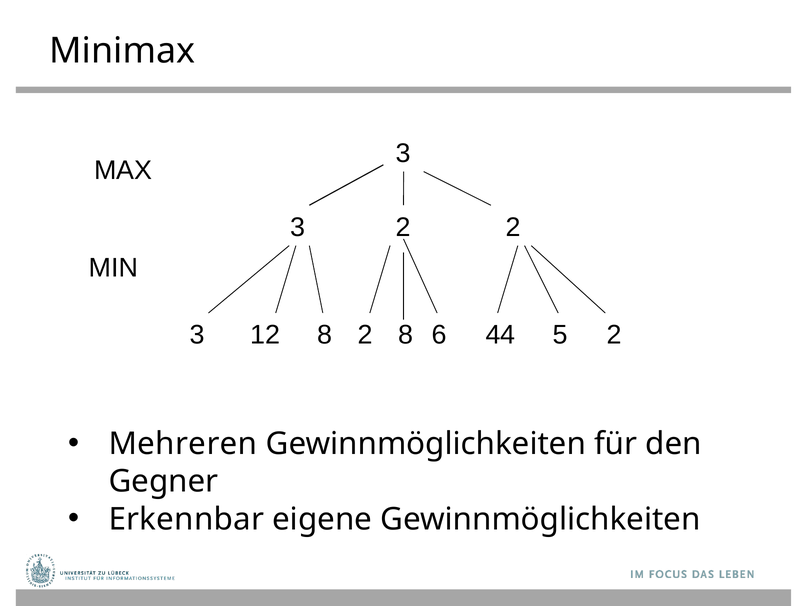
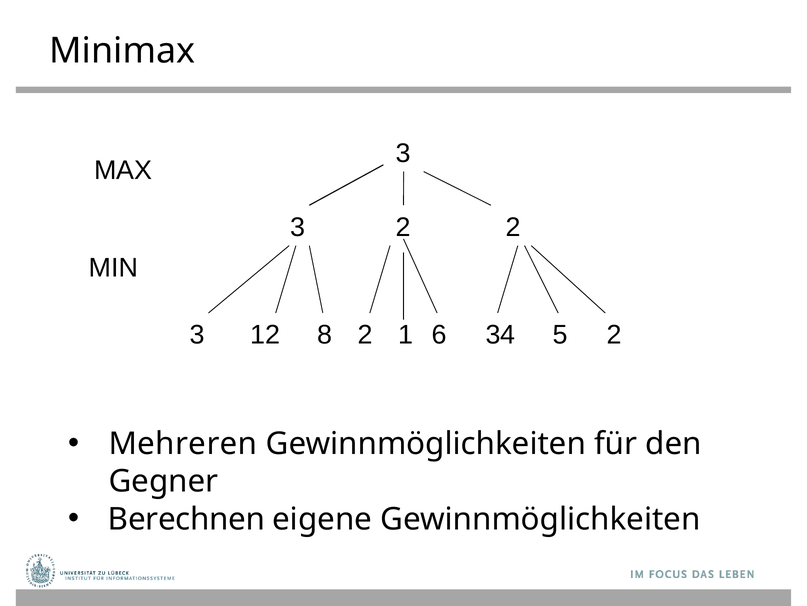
12 8: 8 -> 1
44: 44 -> 34
Erkennbar: Erkennbar -> Berechnen
